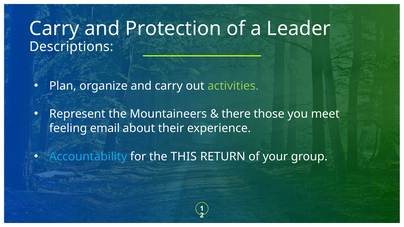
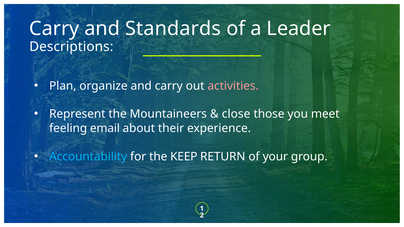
Protection: Protection -> Standards
activities colour: light green -> pink
there: there -> close
THIS: THIS -> KEEP
